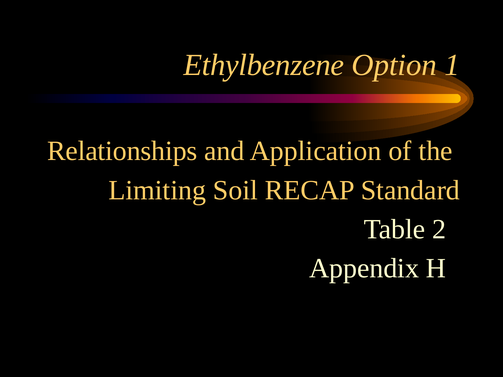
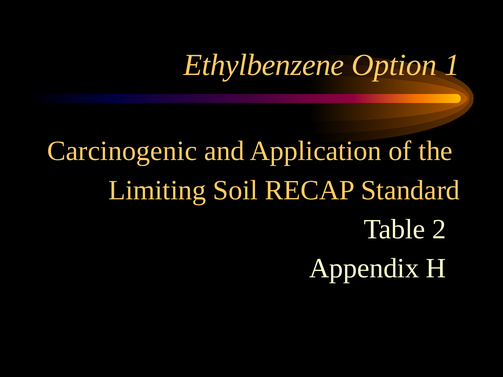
Relationships: Relationships -> Carcinogenic
